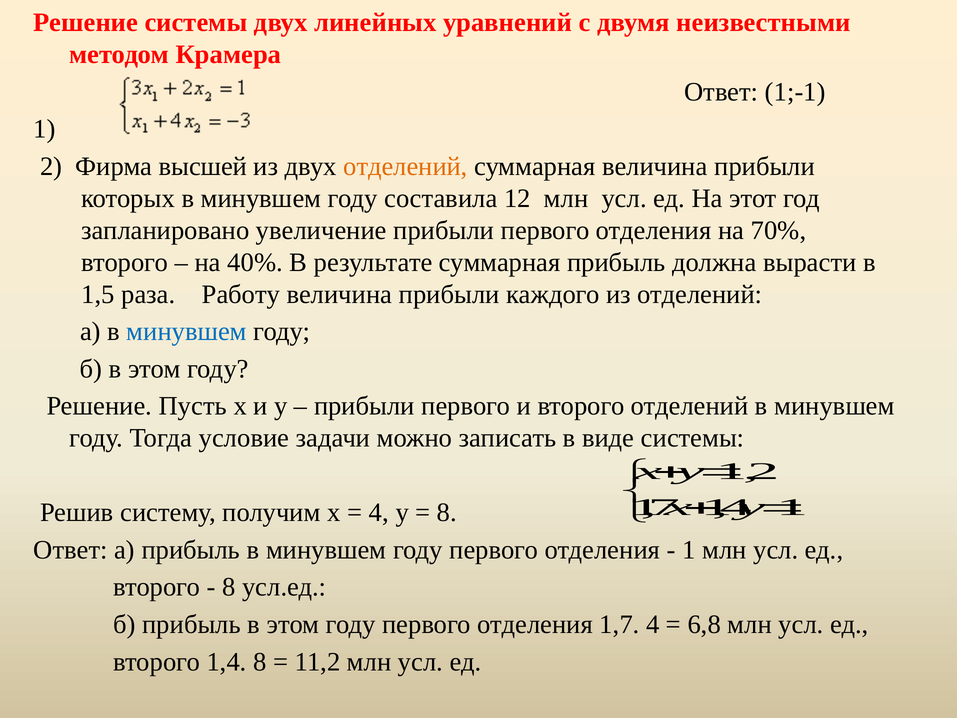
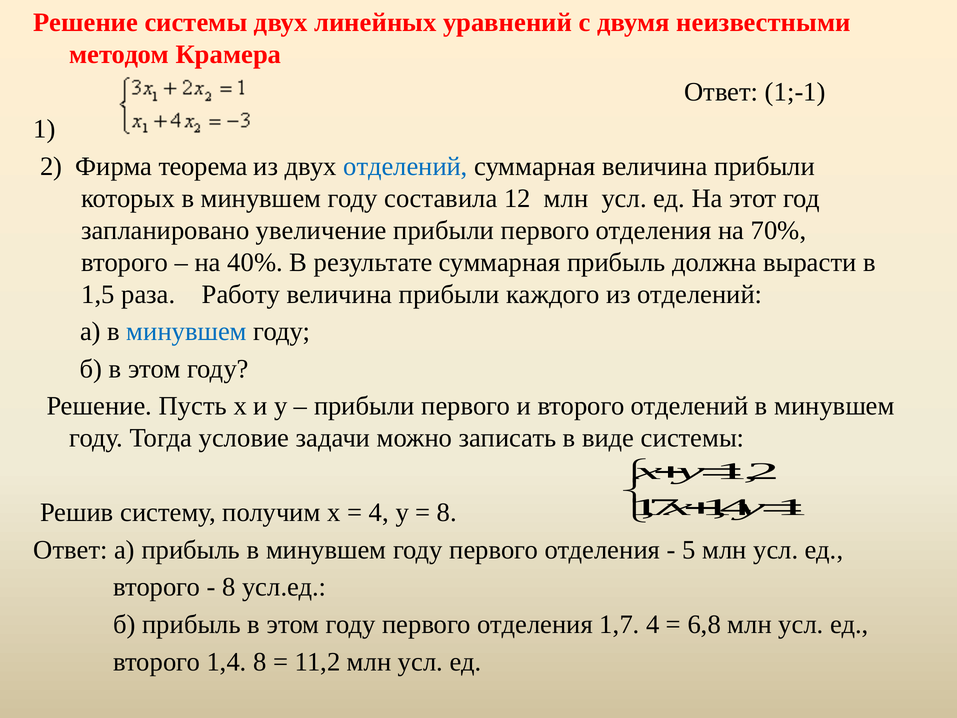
высшей: высшей -> теорема
отделений at (405, 166) colour: orange -> blue
1 at (689, 550): 1 -> 5
